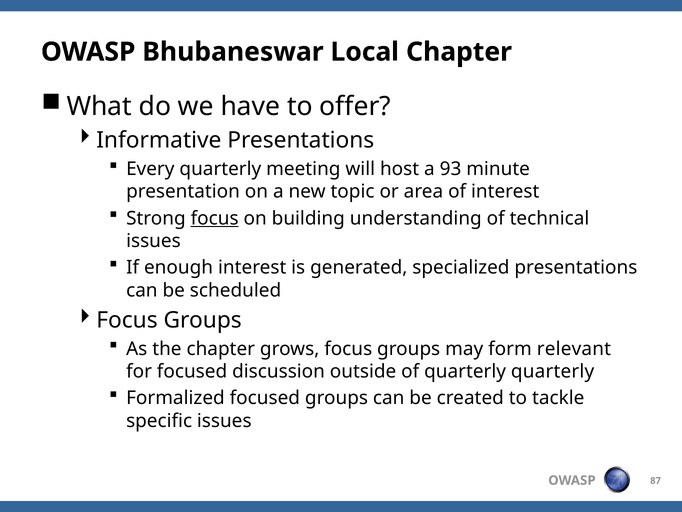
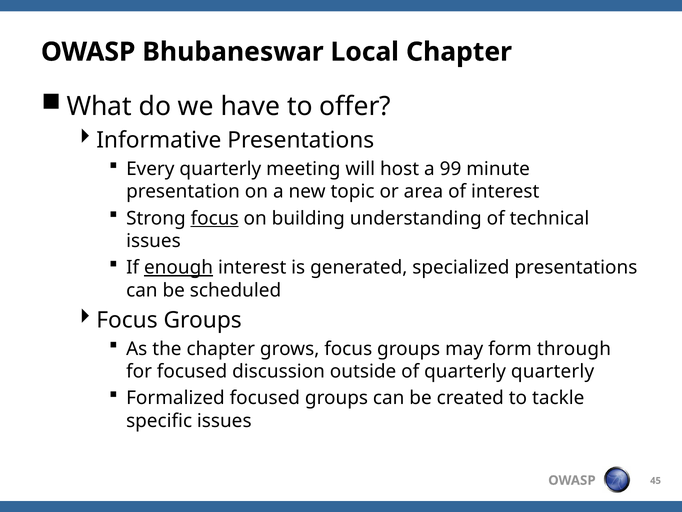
93: 93 -> 99
enough underline: none -> present
relevant: relevant -> through
87: 87 -> 45
